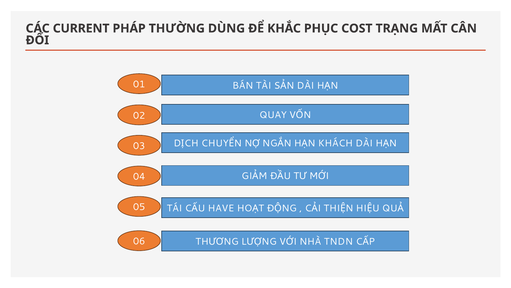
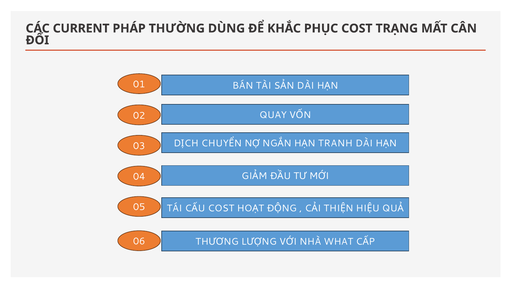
KHÁCH: KHÁCH -> TRANH
HAVE at (221, 208): HAVE -> COST
TNDN: TNDN -> WHAT
